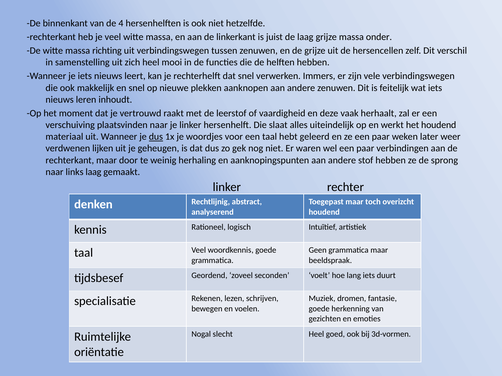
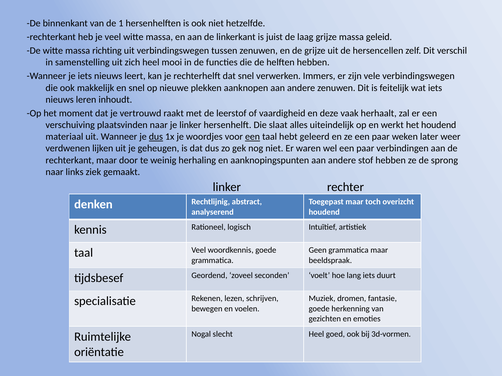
4: 4 -> 1
onder: onder -> geleid
een at (253, 137) underline: none -> present
links laag: laag -> ziek
